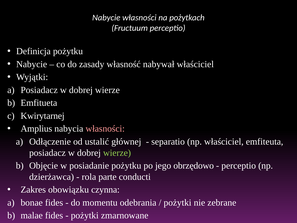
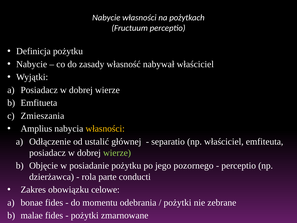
Kwirytarnej: Kwirytarnej -> Zmieszania
własności at (105, 129) colour: pink -> yellow
obrzędowo: obrzędowo -> pozornego
czynna: czynna -> celowe
